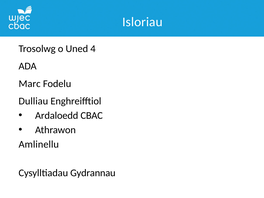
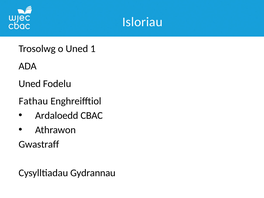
4: 4 -> 1
Marc at (30, 84): Marc -> Uned
Dulliau: Dulliau -> Fathau
Amlinellu: Amlinellu -> Gwastraff
